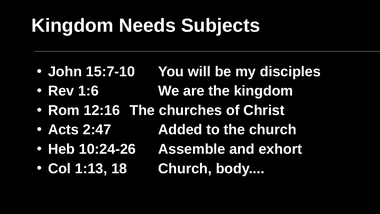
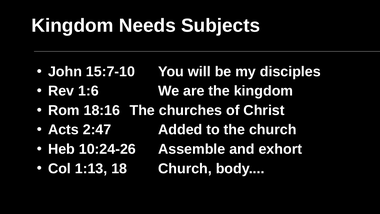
12:16: 12:16 -> 18:16
